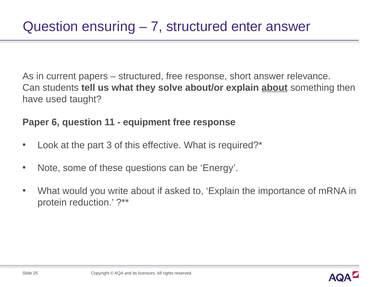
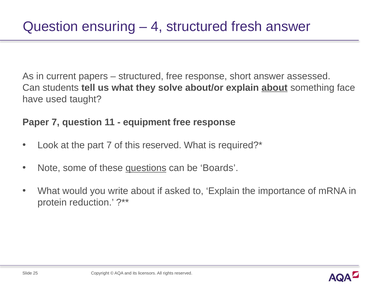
7: 7 -> 4
enter: enter -> fresh
relevance: relevance -> assessed
then: then -> face
Paper 6: 6 -> 7
part 3: 3 -> 7
this effective: effective -> reserved
questions underline: none -> present
Energy: Energy -> Boards
